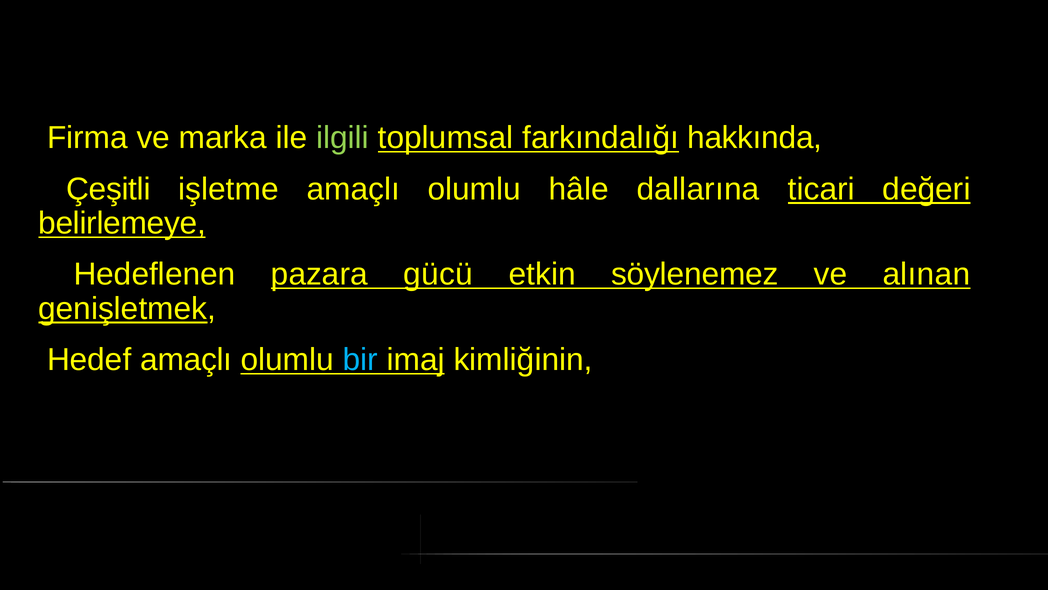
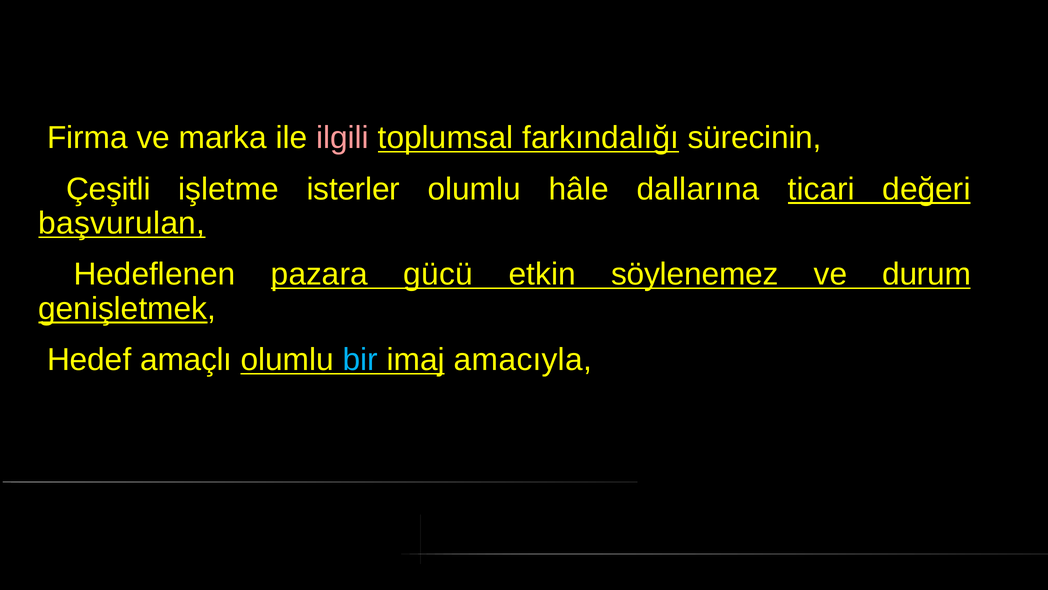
ilgili colour: light green -> pink
hakkında: hakkında -> sürecinin
işletme amaçlı: amaçlı -> isterler
belirlemeye: belirlemeye -> başvurulan
alınan: alınan -> durum
kimliğinin: kimliğinin -> amacıyla
